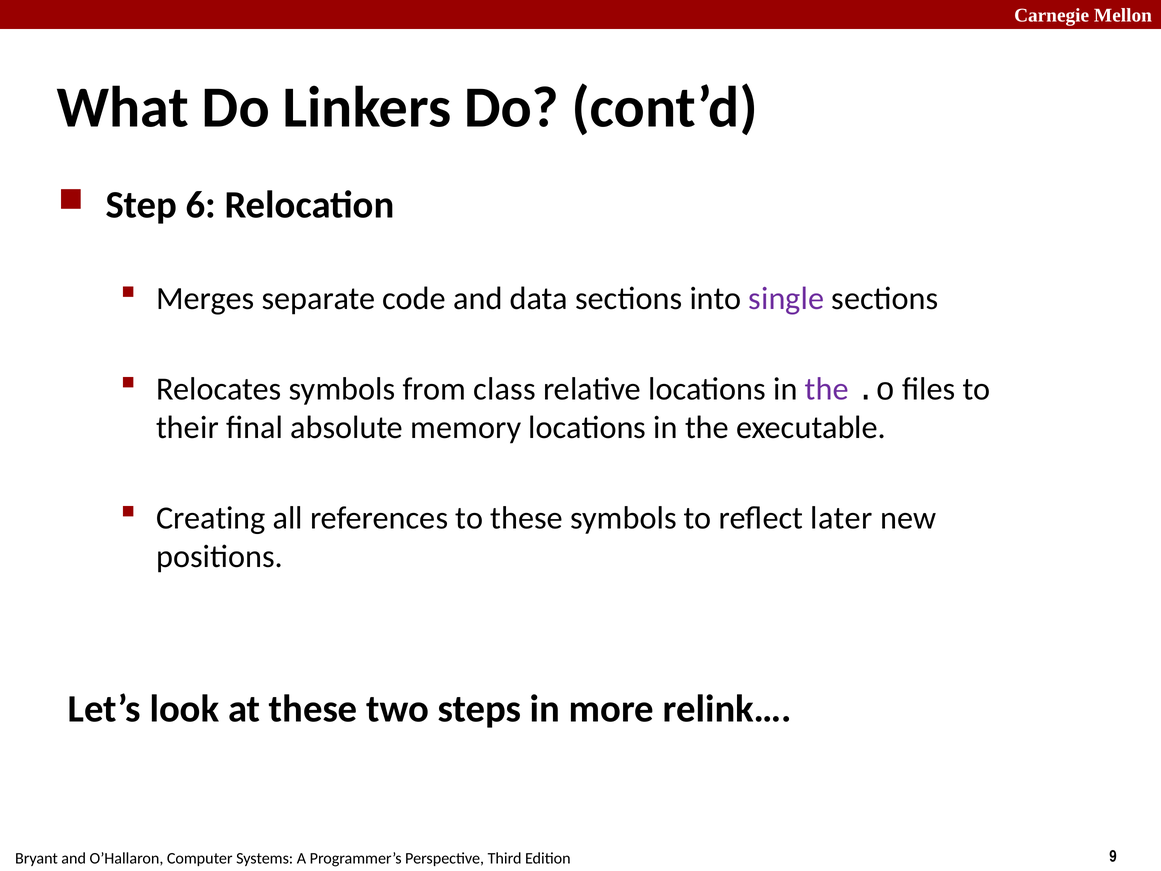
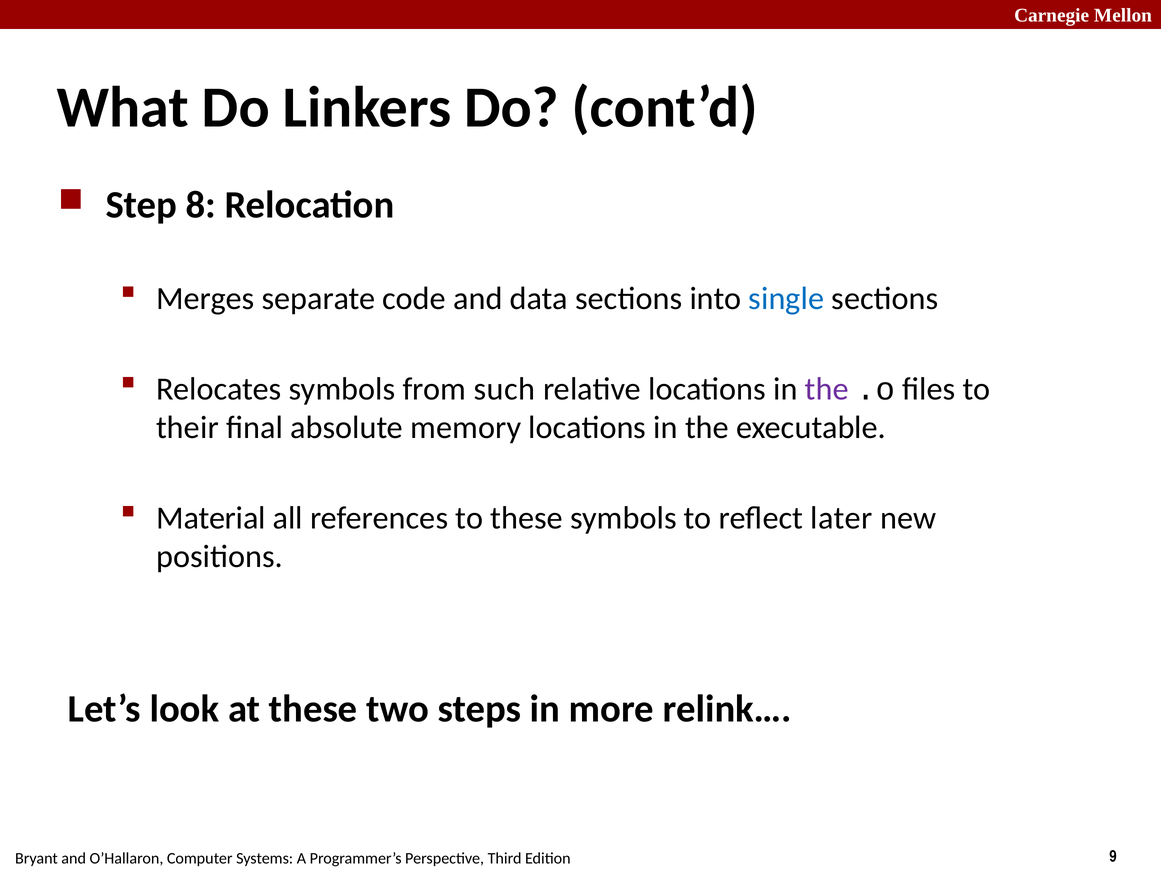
6: 6 -> 8
single colour: purple -> blue
class: class -> such
Creating: Creating -> Material
